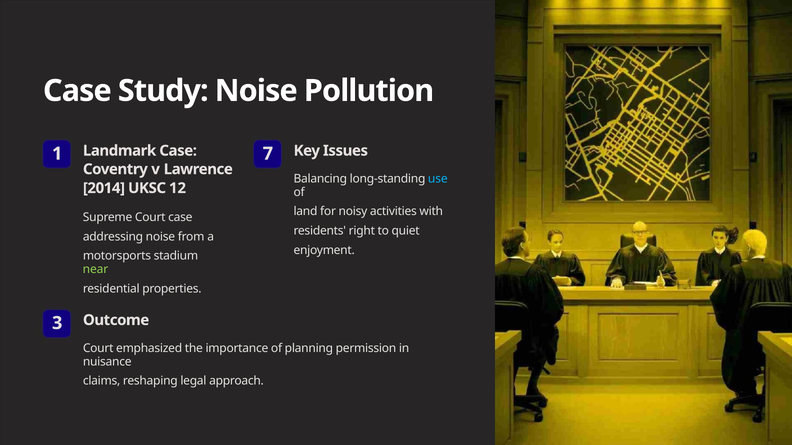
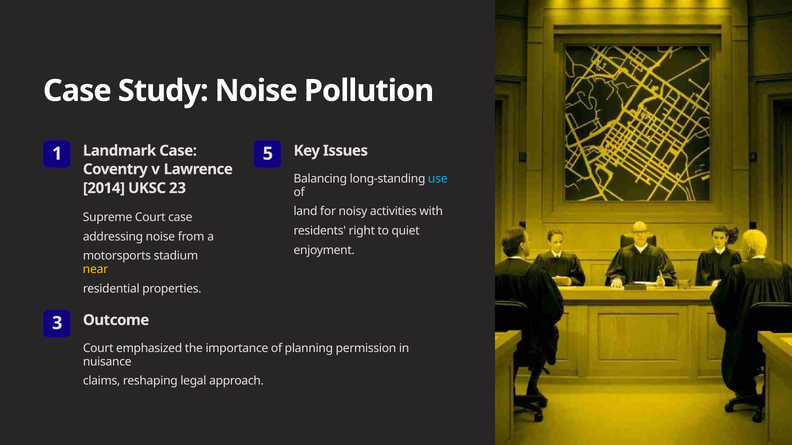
7: 7 -> 5
12: 12 -> 23
near colour: light green -> yellow
